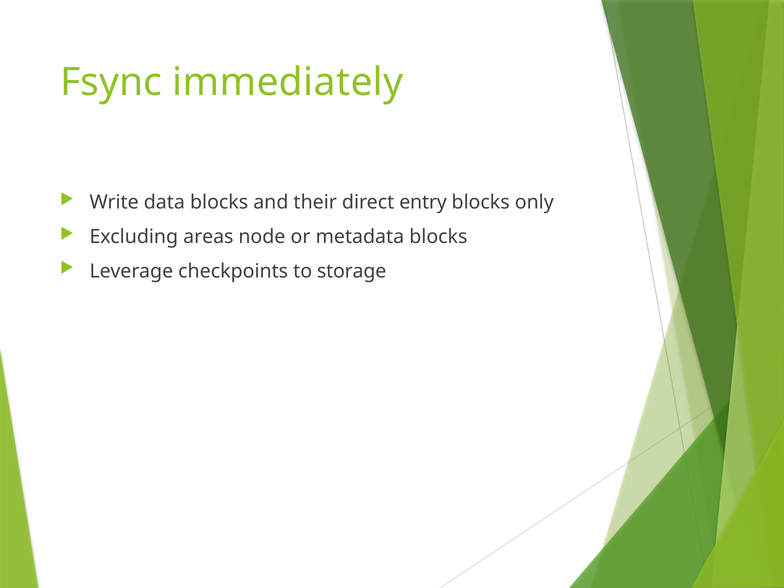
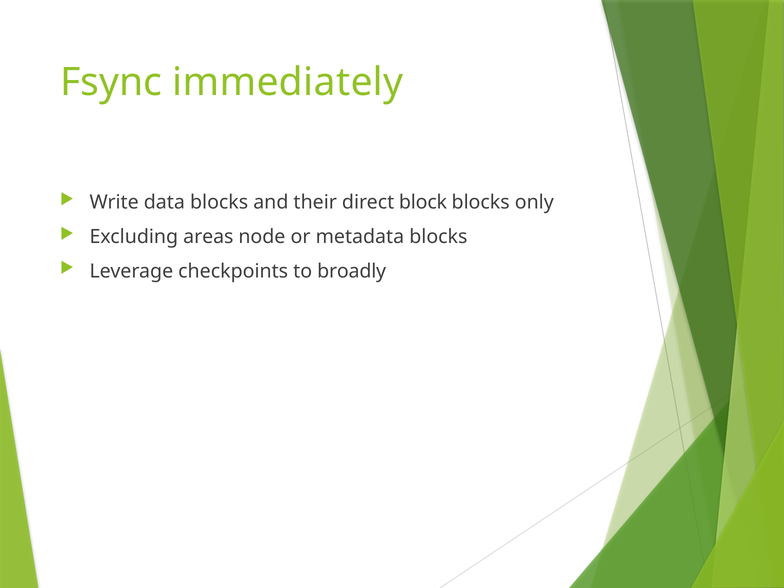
entry: entry -> block
storage: storage -> broadly
